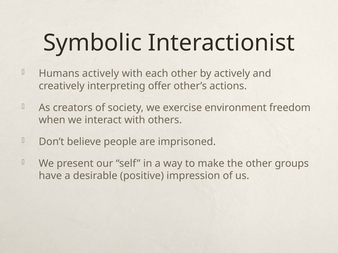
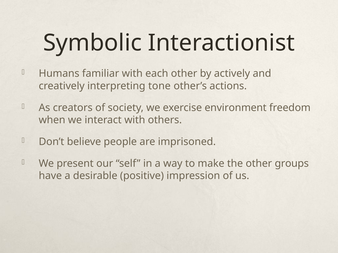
Humans actively: actively -> familiar
offer: offer -> tone
